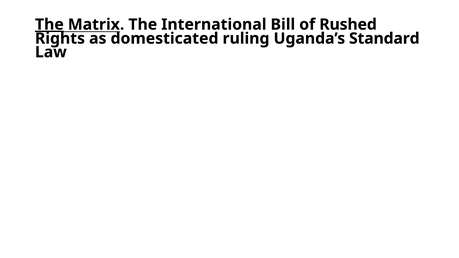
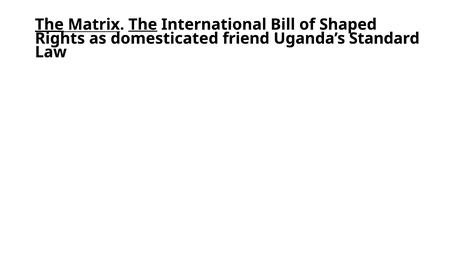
The at (143, 25) underline: none -> present
Rushed: Rushed -> Shaped
ruling: ruling -> friend
